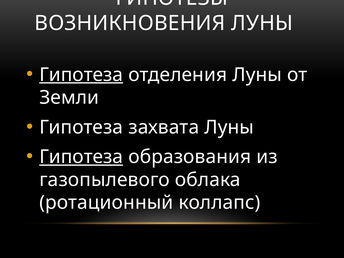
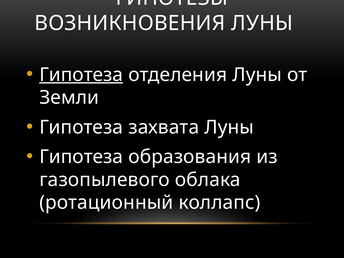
Гипотеза at (81, 157) underline: present -> none
